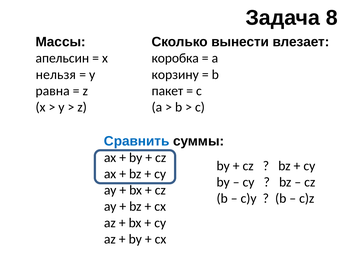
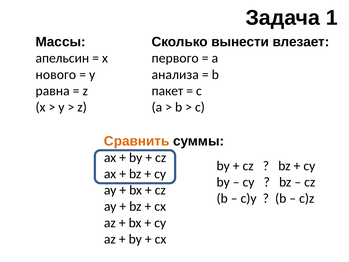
8: 8 -> 1
коробка: коробка -> первого
нельзя: нельзя -> нового
корзину: корзину -> анализа
Сравнить colour: blue -> orange
